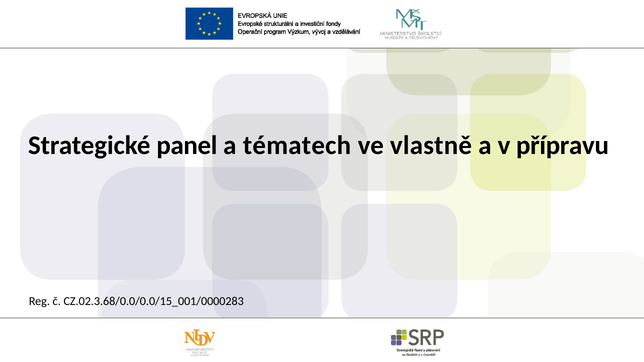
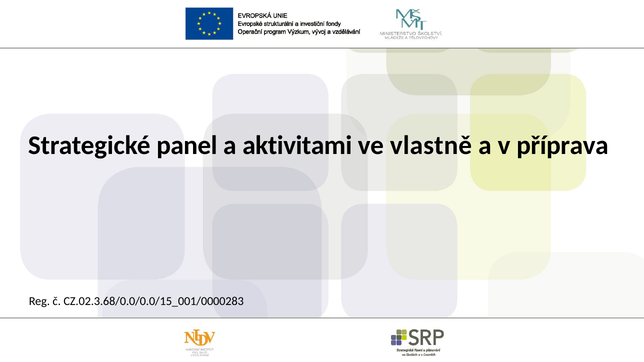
tématech: tématech -> aktivitami
přípravu: přípravu -> příprava
